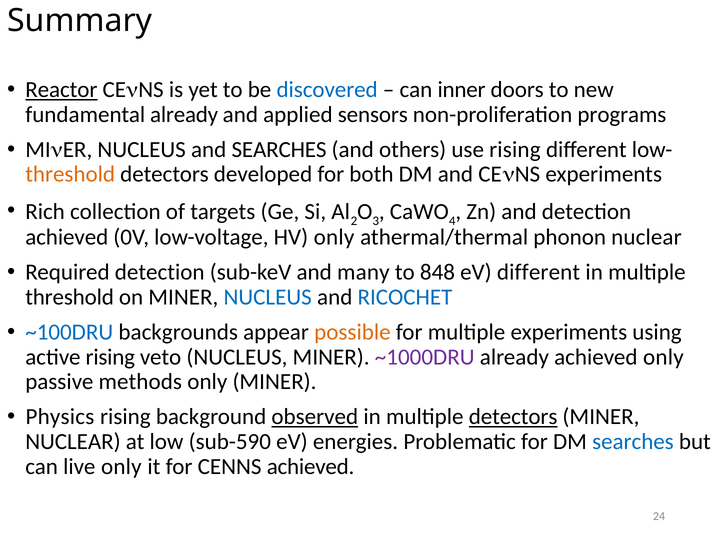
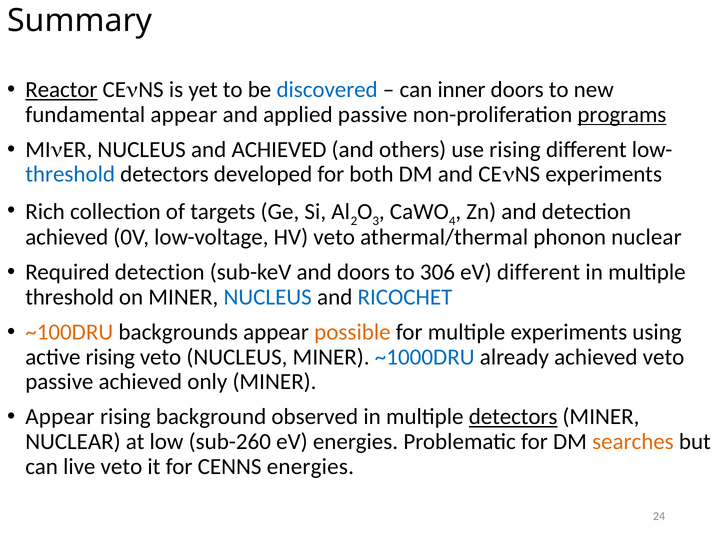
fundamental already: already -> appear
applied sensors: sensors -> passive
programs underline: none -> present
and SEARCHES: SEARCHES -> ACHIEVED
threshold at (70, 175) colour: orange -> blue
HV only: only -> veto
and many: many -> doors
848: 848 -> 306
~100DRU colour: blue -> orange
~1000DRU colour: purple -> blue
achieved only: only -> veto
passive methods: methods -> achieved
Physics at (60, 417): Physics -> Appear
observed underline: present -> none
sub-590: sub-590 -> sub-260
searches at (633, 442) colour: blue -> orange
live only: only -> veto
CENNS achieved: achieved -> energies
